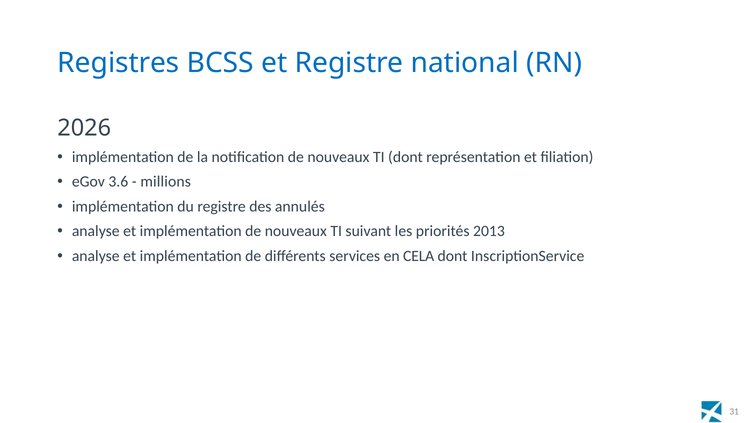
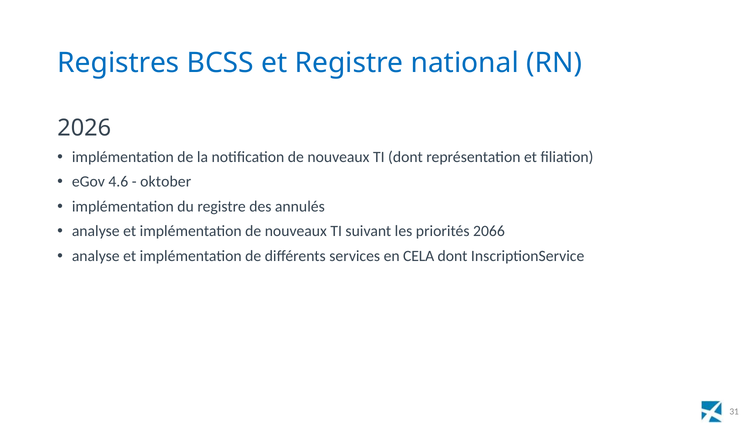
3.6: 3.6 -> 4.6
millions: millions -> oktober
2013: 2013 -> 2066
